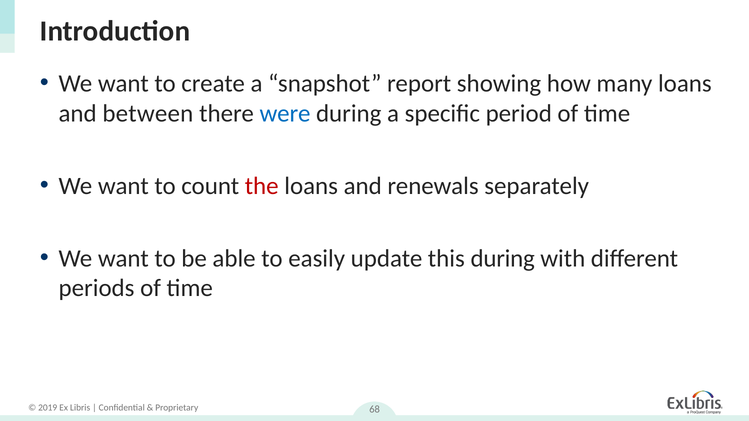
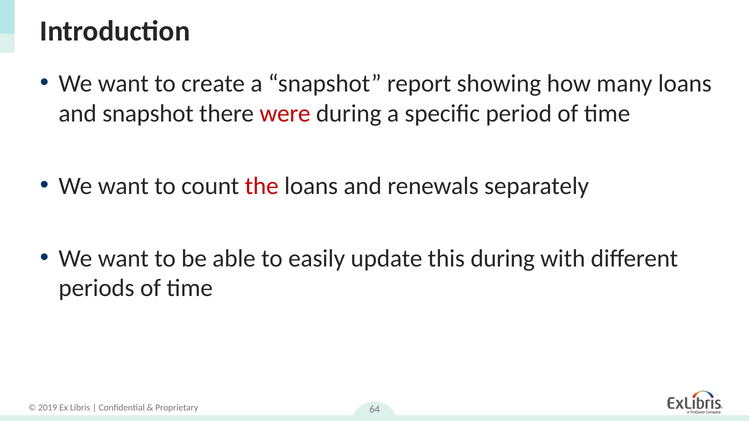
and between: between -> snapshot
were colour: blue -> red
68: 68 -> 64
